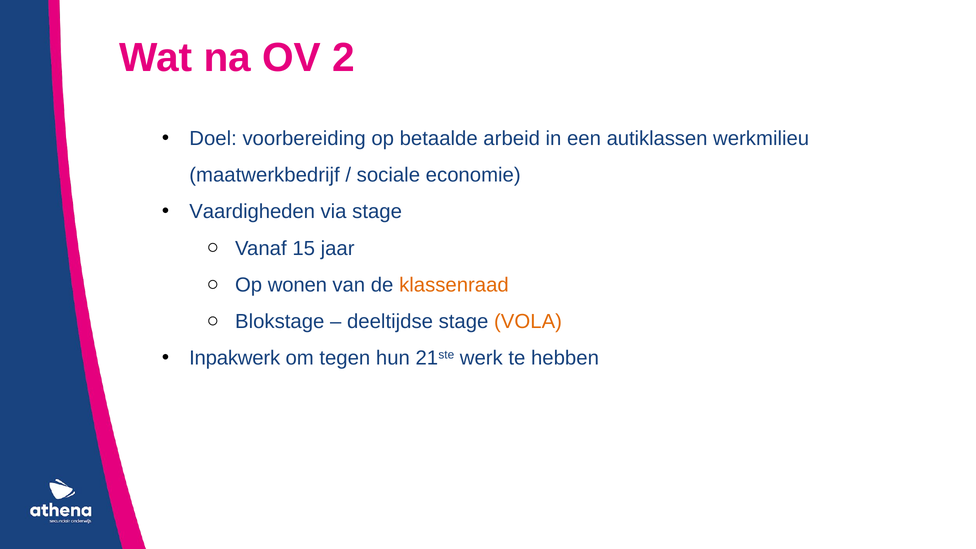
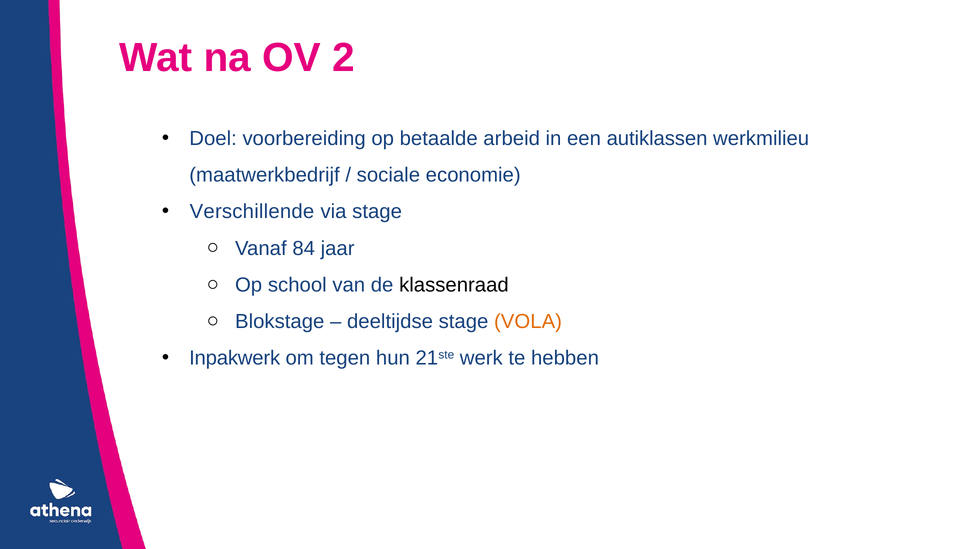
Vaardigheden: Vaardigheden -> Verschillende
15: 15 -> 84
wonen: wonen -> school
klassenraad colour: orange -> black
